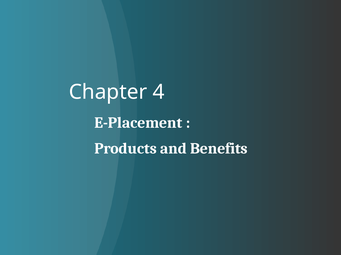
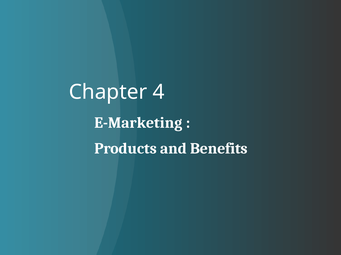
E-Placement: E-Placement -> E-Marketing
